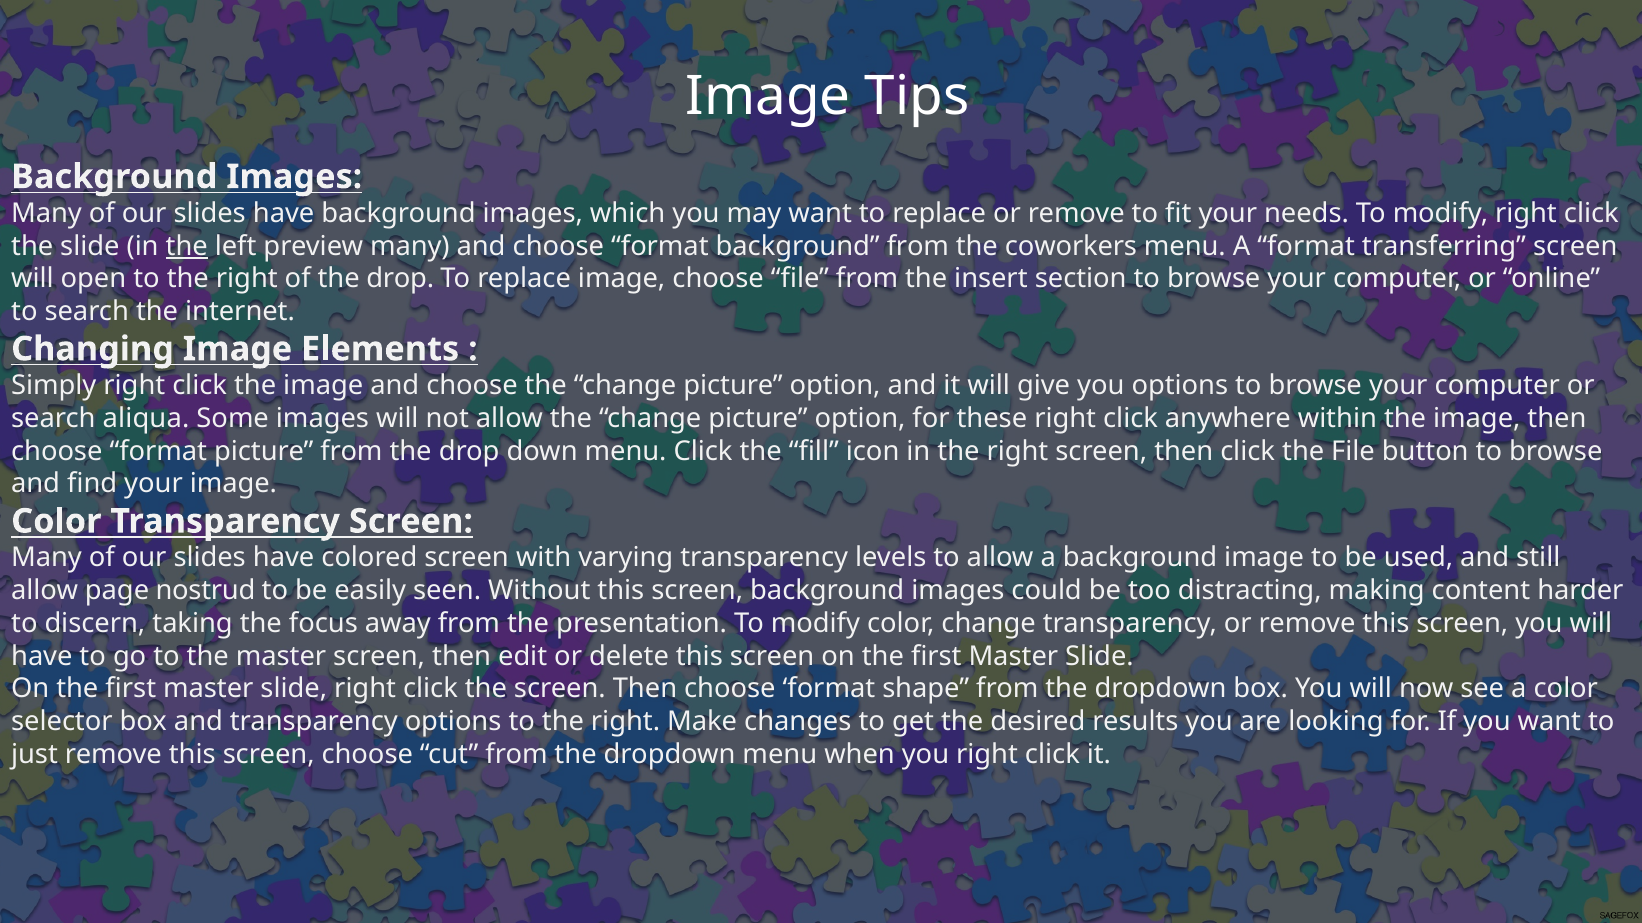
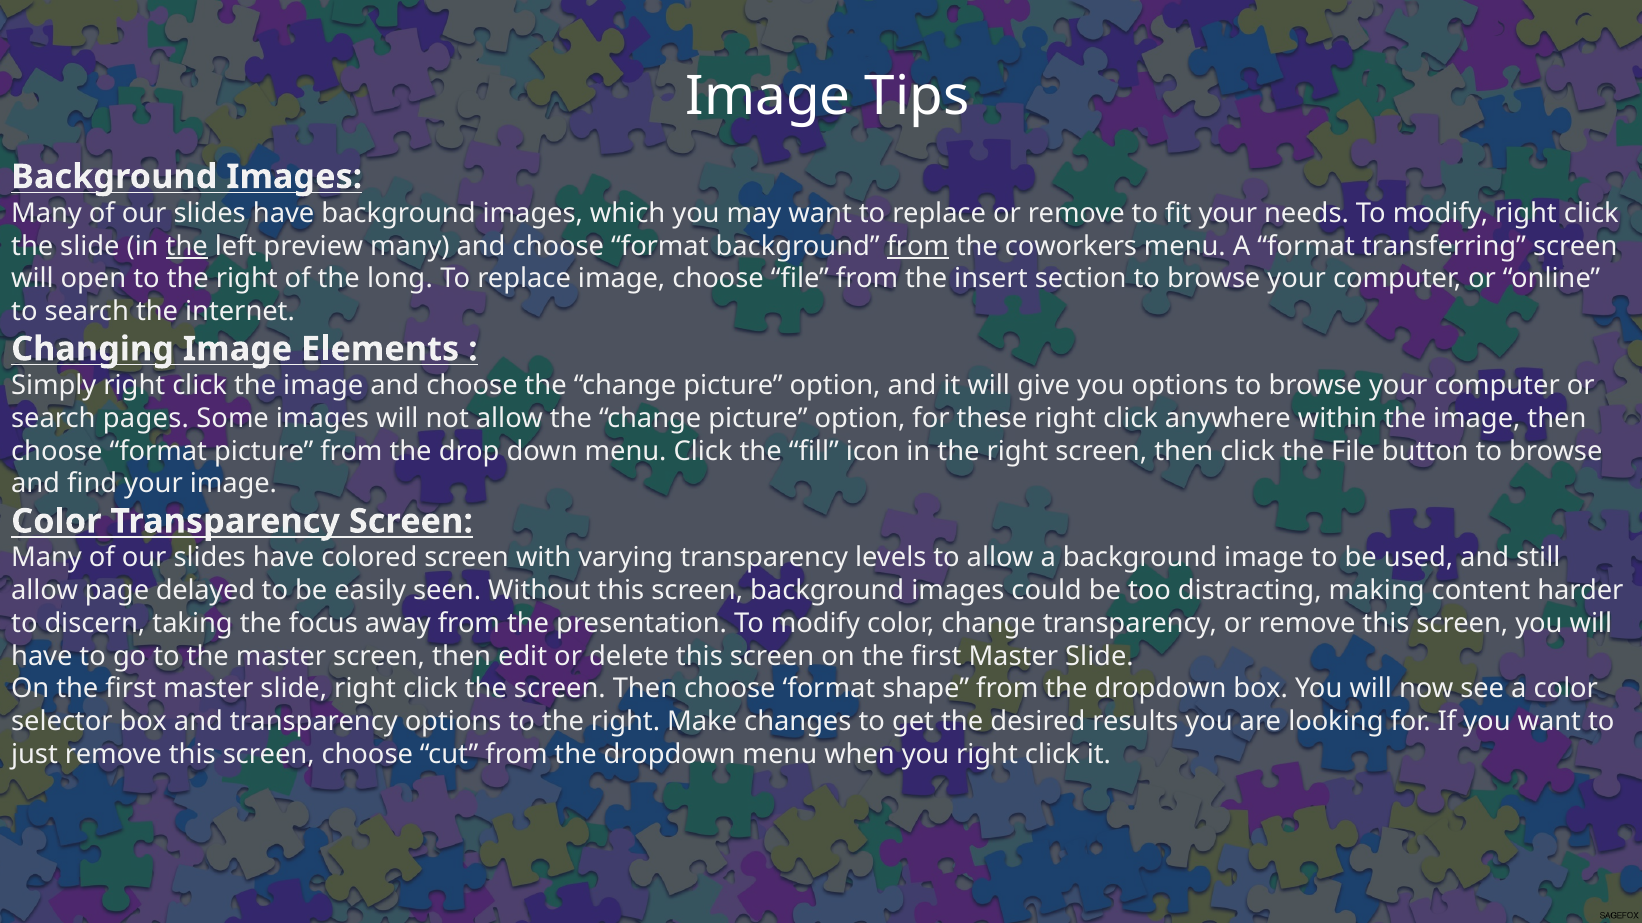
from at (918, 246) underline: none -> present
of the drop: drop -> long
aliqua: aliqua -> pages
nostrud: nostrud -> delayed
